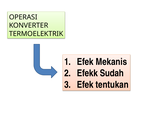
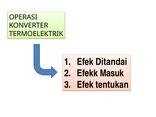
Mekanis: Mekanis -> Ditandai
Sudah: Sudah -> Masuk
